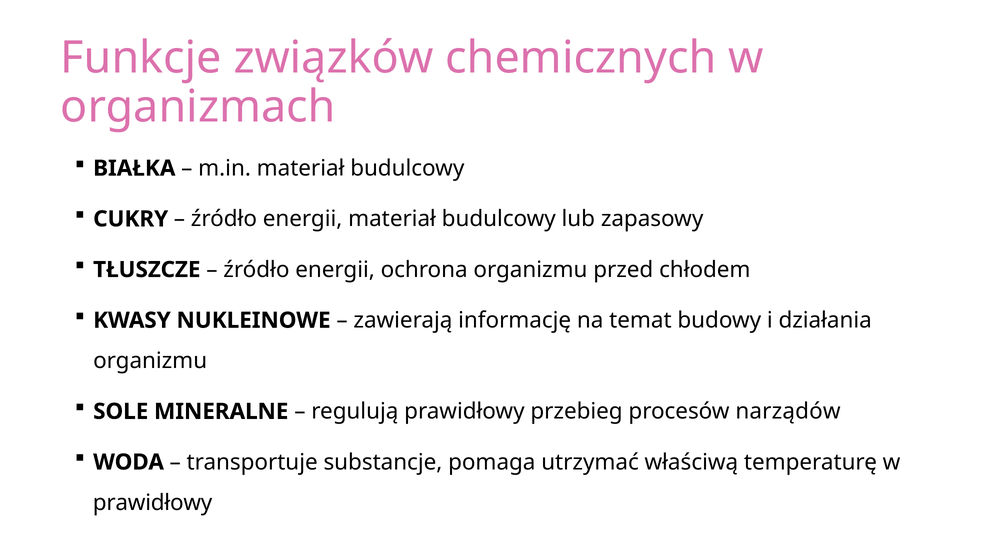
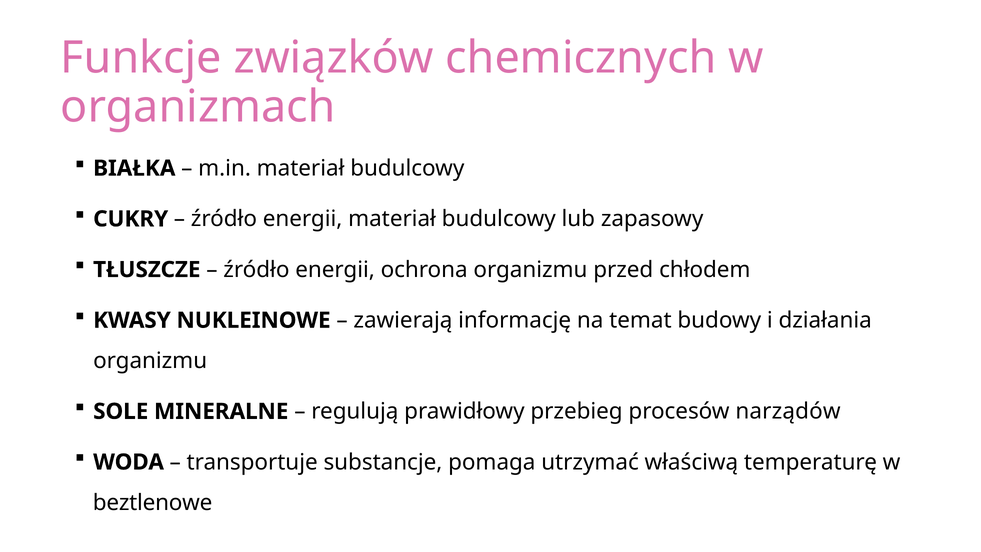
prawidłowy at (153, 502): prawidłowy -> beztlenowe
